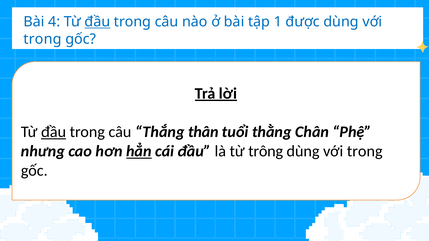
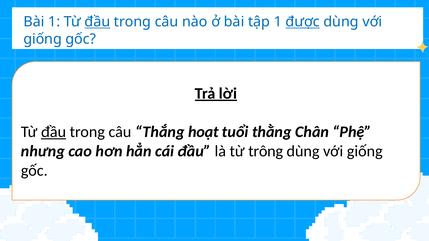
Bài 4: 4 -> 1
được underline: none -> present
trong at (43, 39): trong -> giống
thân: thân -> hoạt
hẳn underline: present -> none
trong at (365, 151): trong -> giống
